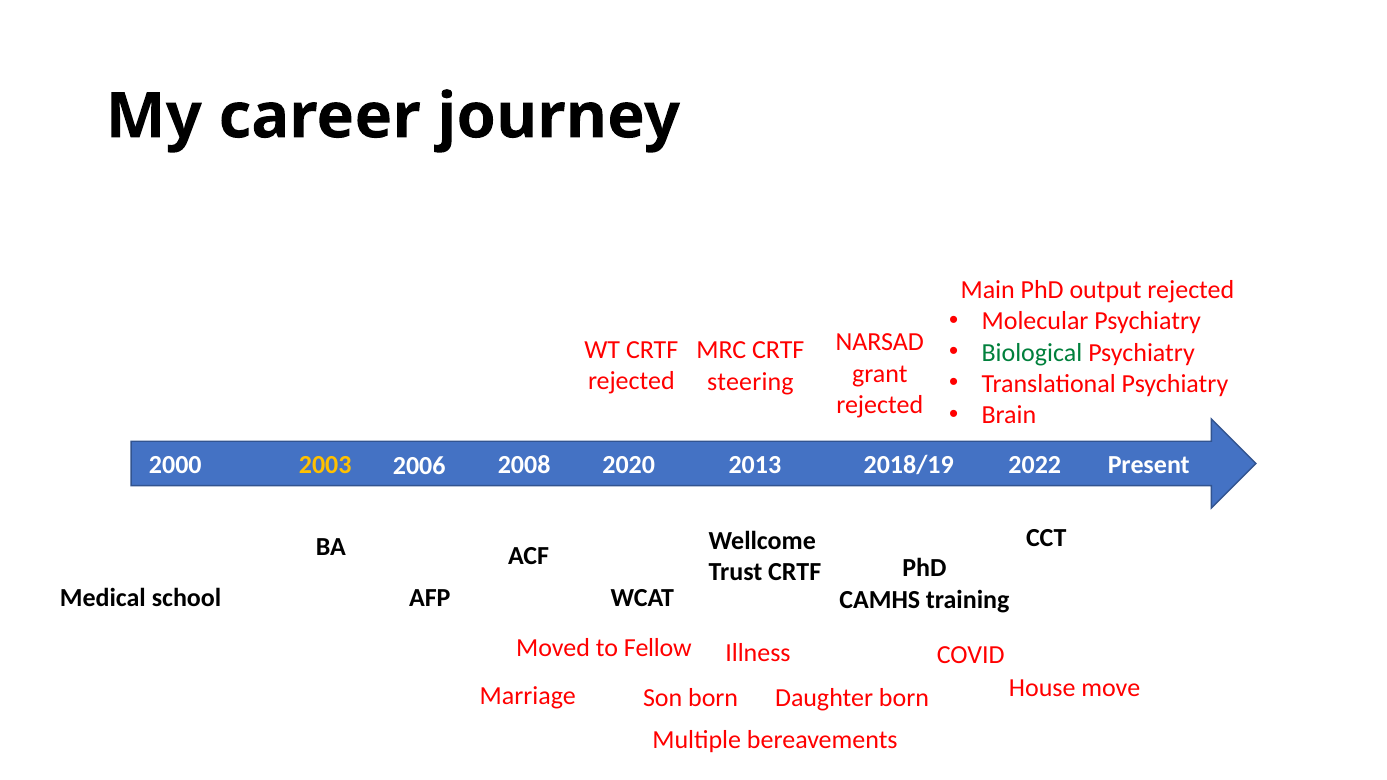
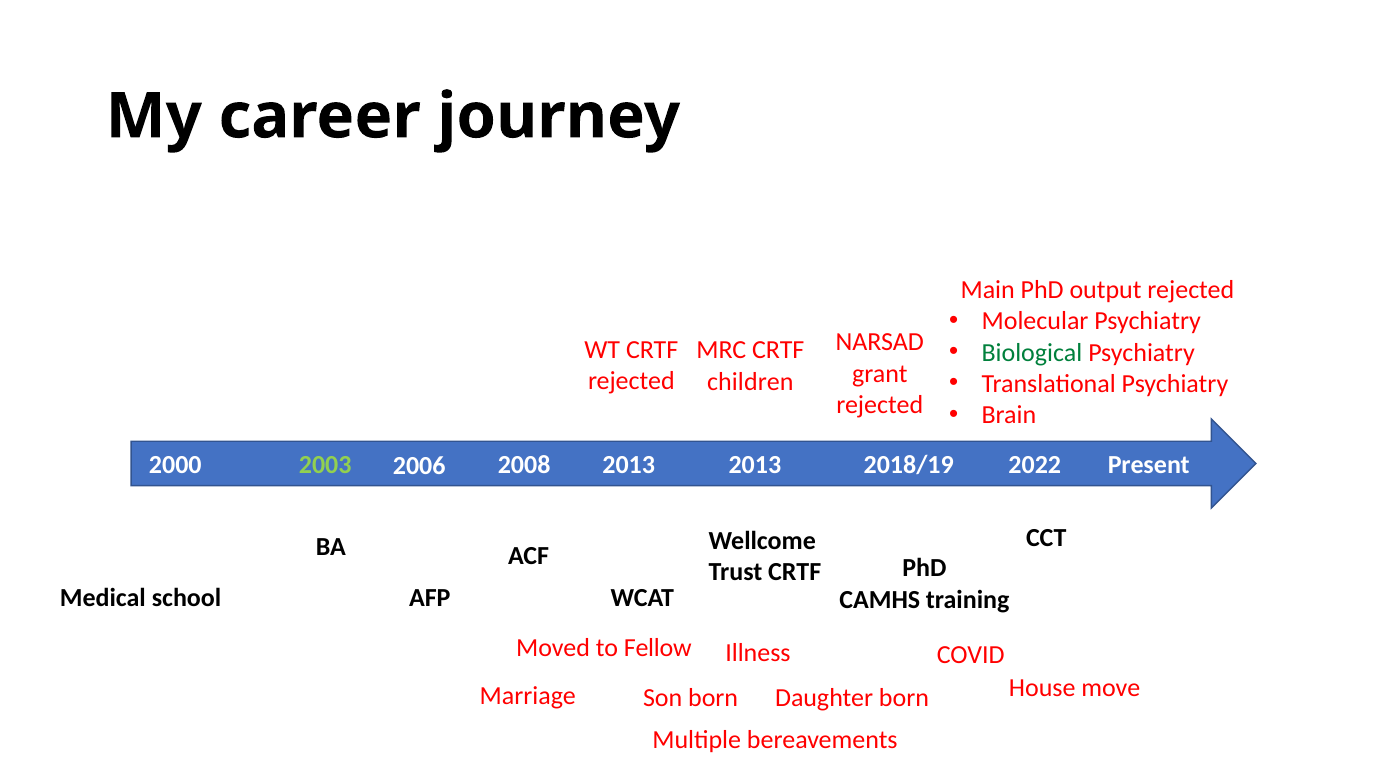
steering: steering -> children
2003 colour: yellow -> light green
2008 2020: 2020 -> 2013
